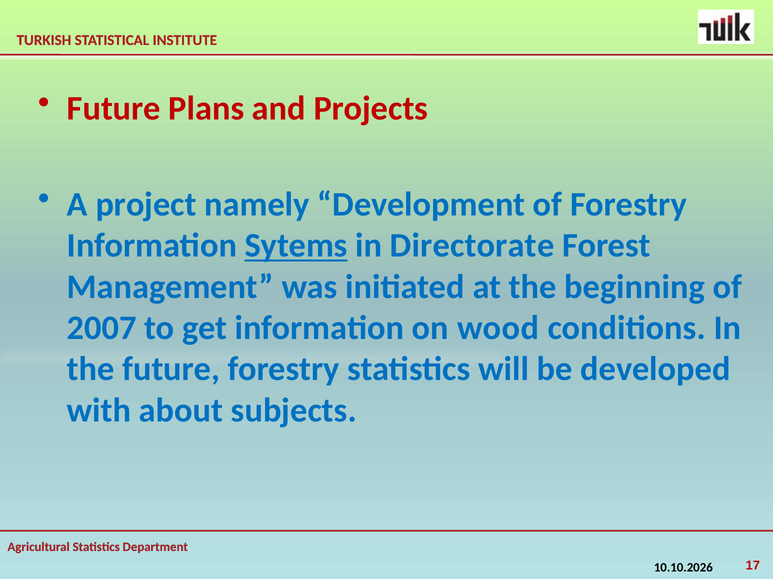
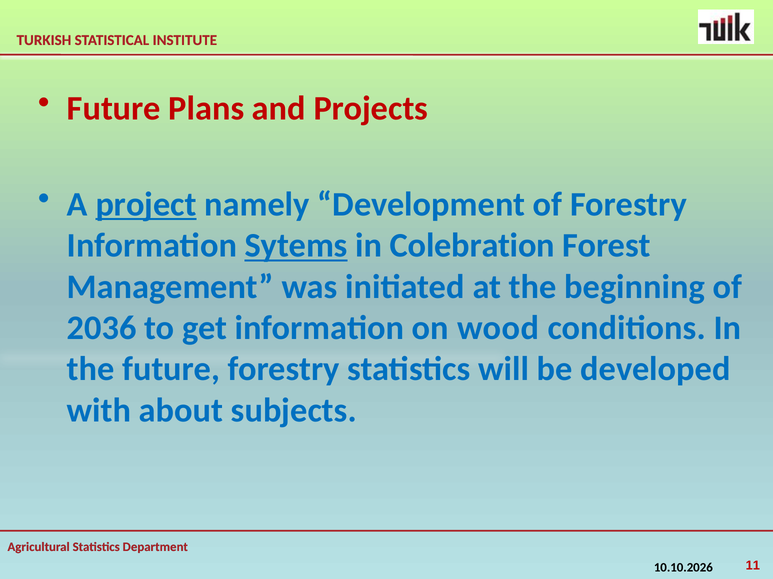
project underline: none -> present
Directorate: Directorate -> Colebration
2007: 2007 -> 2036
17: 17 -> 11
